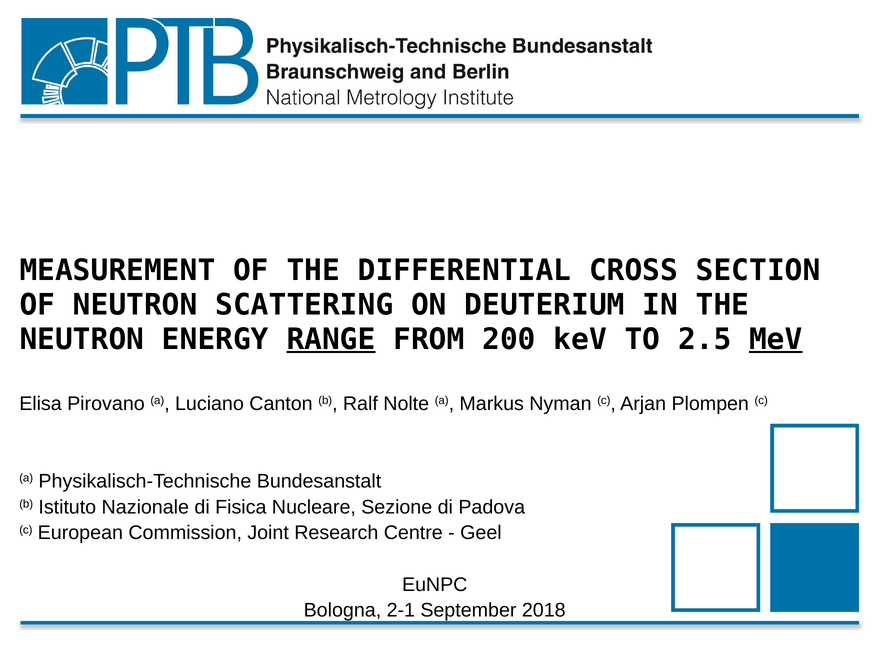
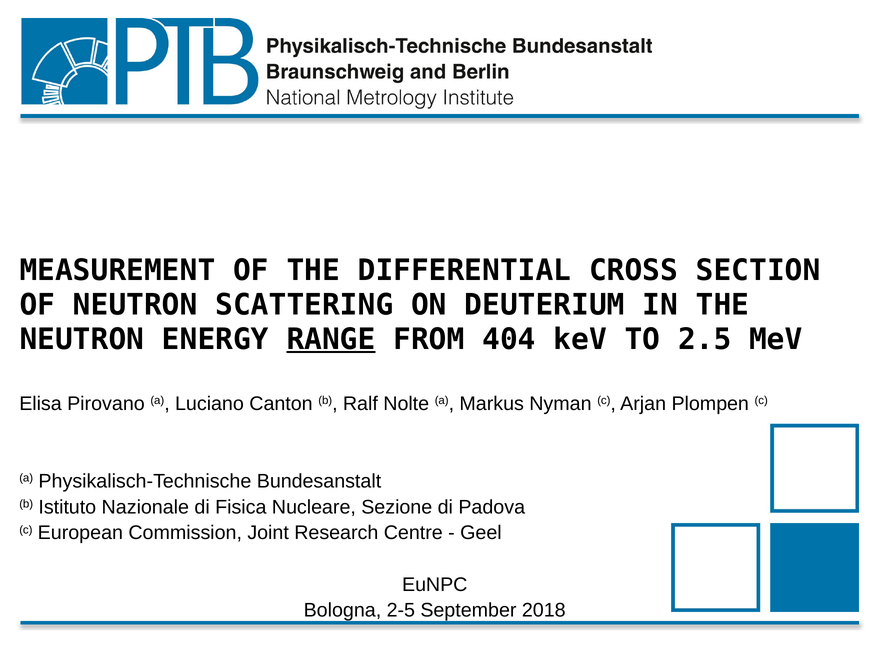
200: 200 -> 404
MeV underline: present -> none
2-1: 2-1 -> 2-5
